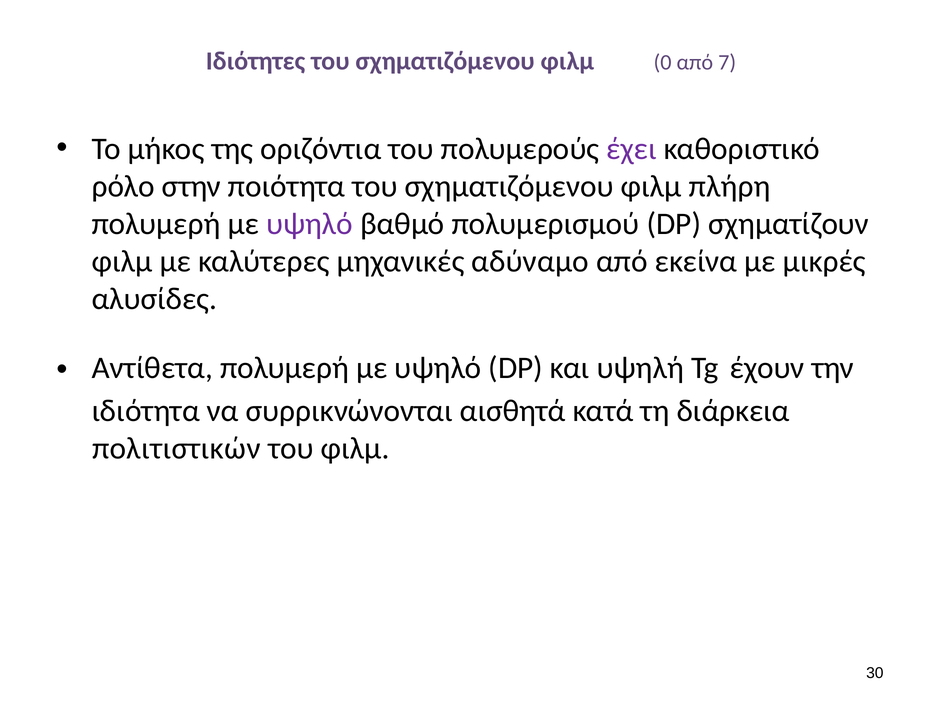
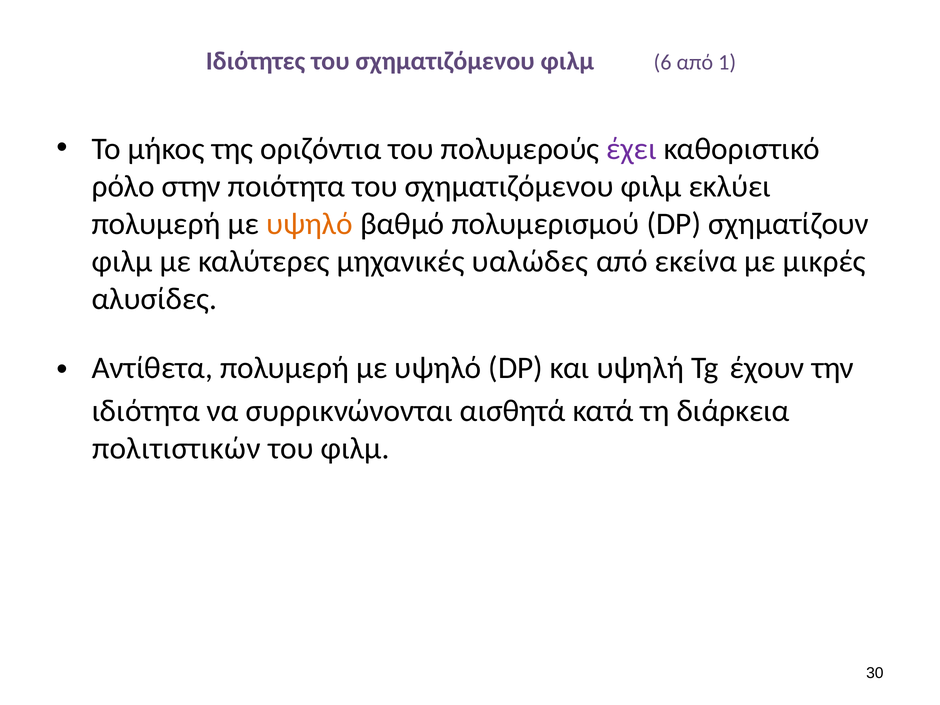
0: 0 -> 6
7: 7 -> 1
πλήρη: πλήρη -> εκλύει
υψηλό at (310, 224) colour: purple -> orange
αδύναμο: αδύναμο -> υαλώδες
